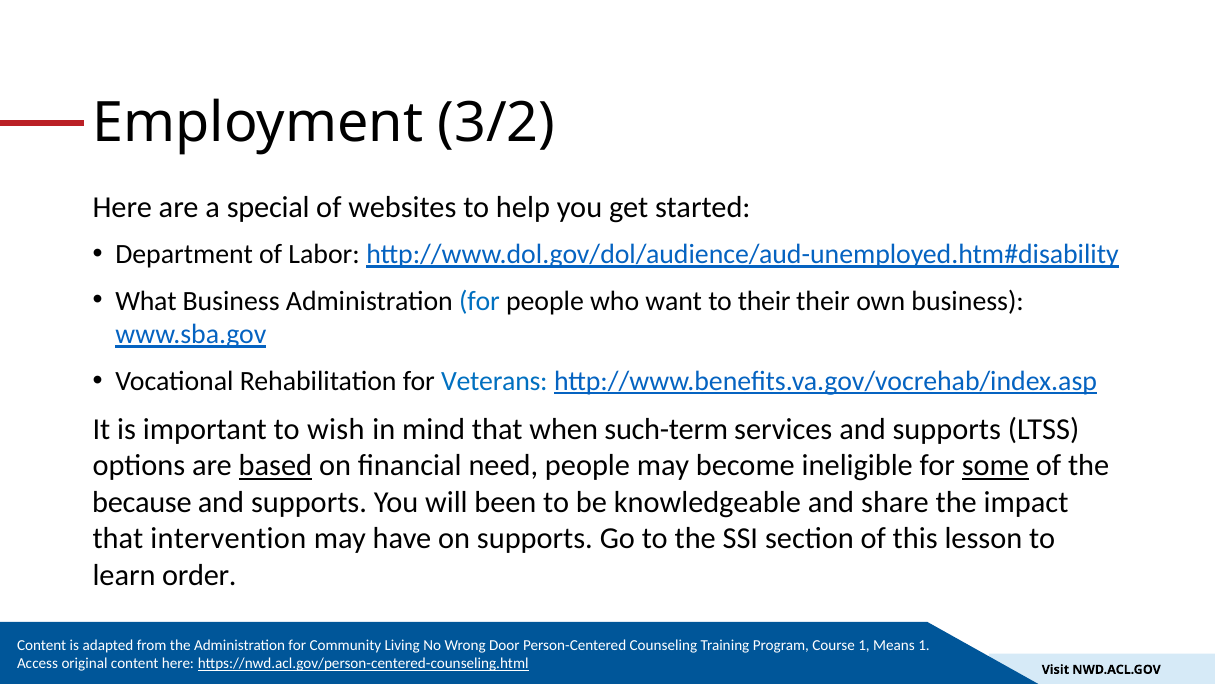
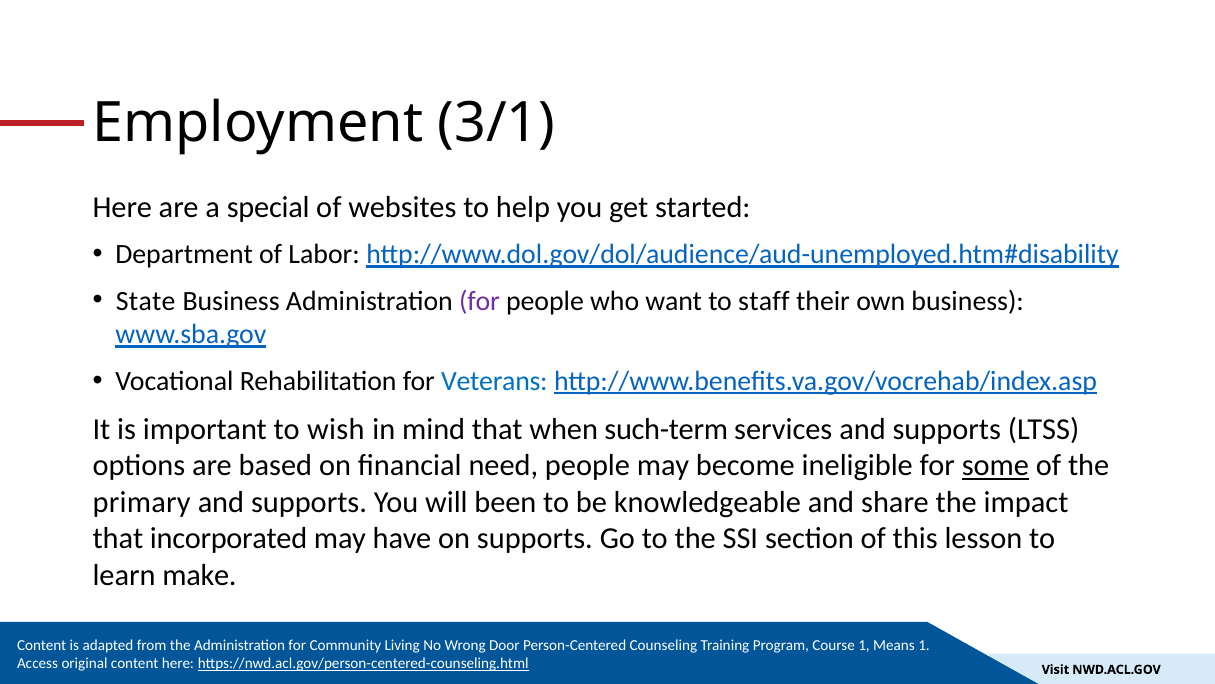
3/2: 3/2 -> 3/1
What: What -> State
for at (480, 301) colour: blue -> purple
to their: their -> staff
based underline: present -> none
because: because -> primary
intervention: intervention -> incorporated
order: order -> make
